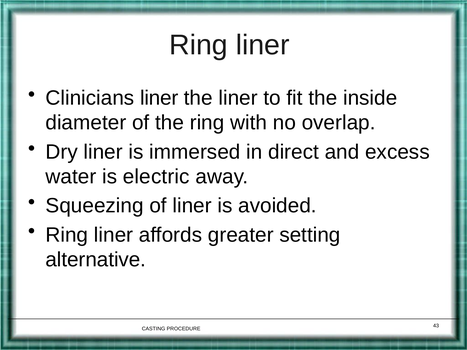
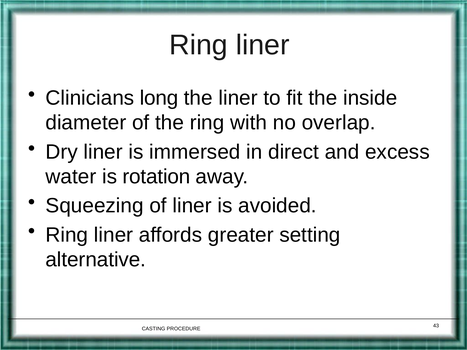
Clinicians liner: liner -> long
electric: electric -> rotation
